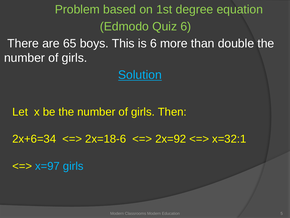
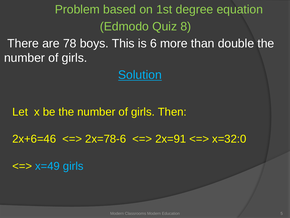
Quiz 6: 6 -> 8
65: 65 -> 78
2x+6=34: 2x+6=34 -> 2x+6=46
2x=18-6: 2x=18-6 -> 2x=78-6
2x=92: 2x=92 -> 2x=91
x=32:1: x=32:1 -> x=32:0
x=97: x=97 -> x=49
